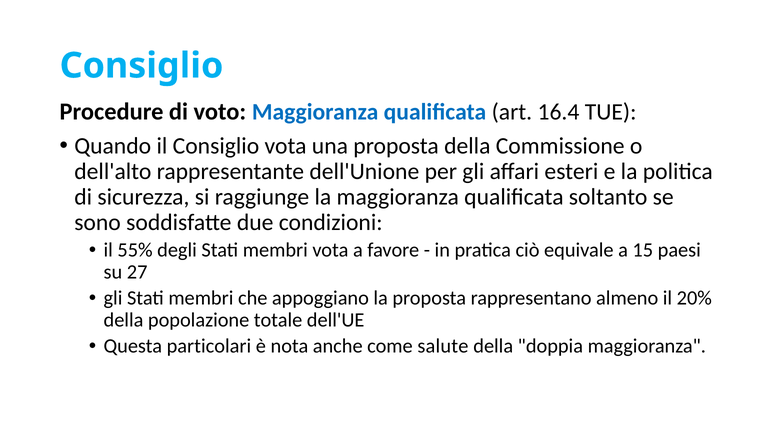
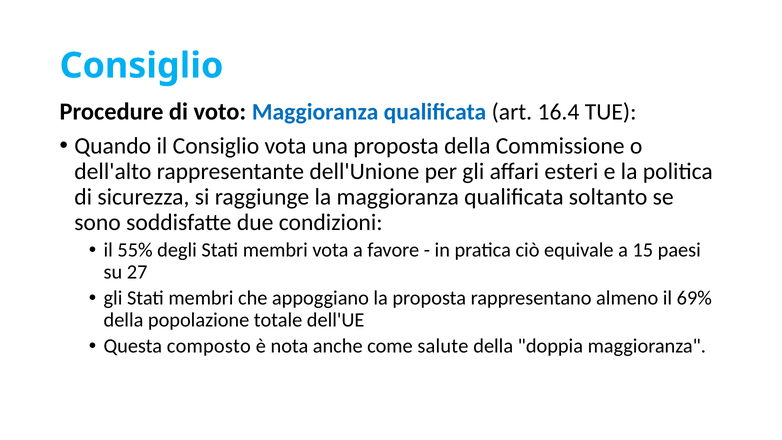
20%: 20% -> 69%
particolari: particolari -> composto
